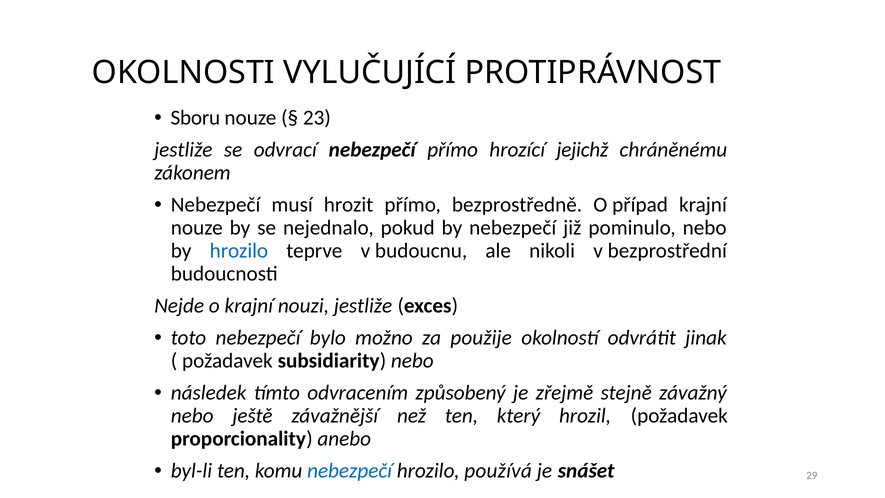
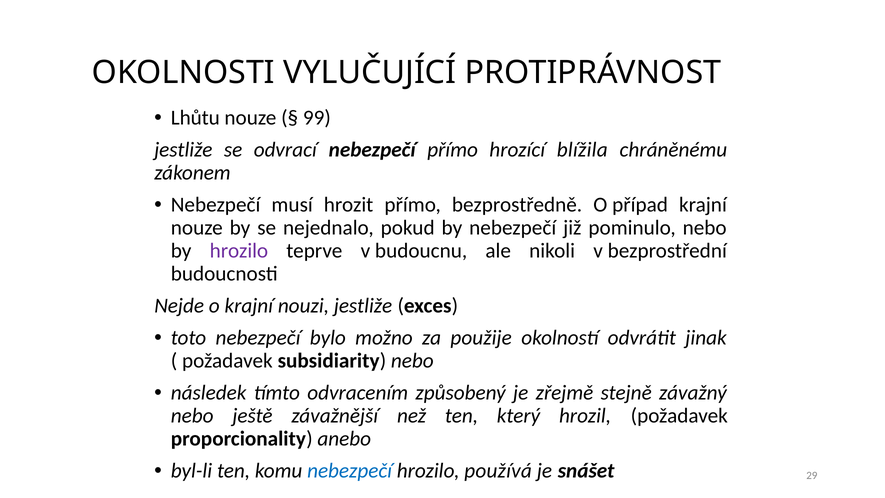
Sboru: Sboru -> Lhůtu
23: 23 -> 99
jejichž: jejichž -> blížila
hrozilo at (239, 251) colour: blue -> purple
